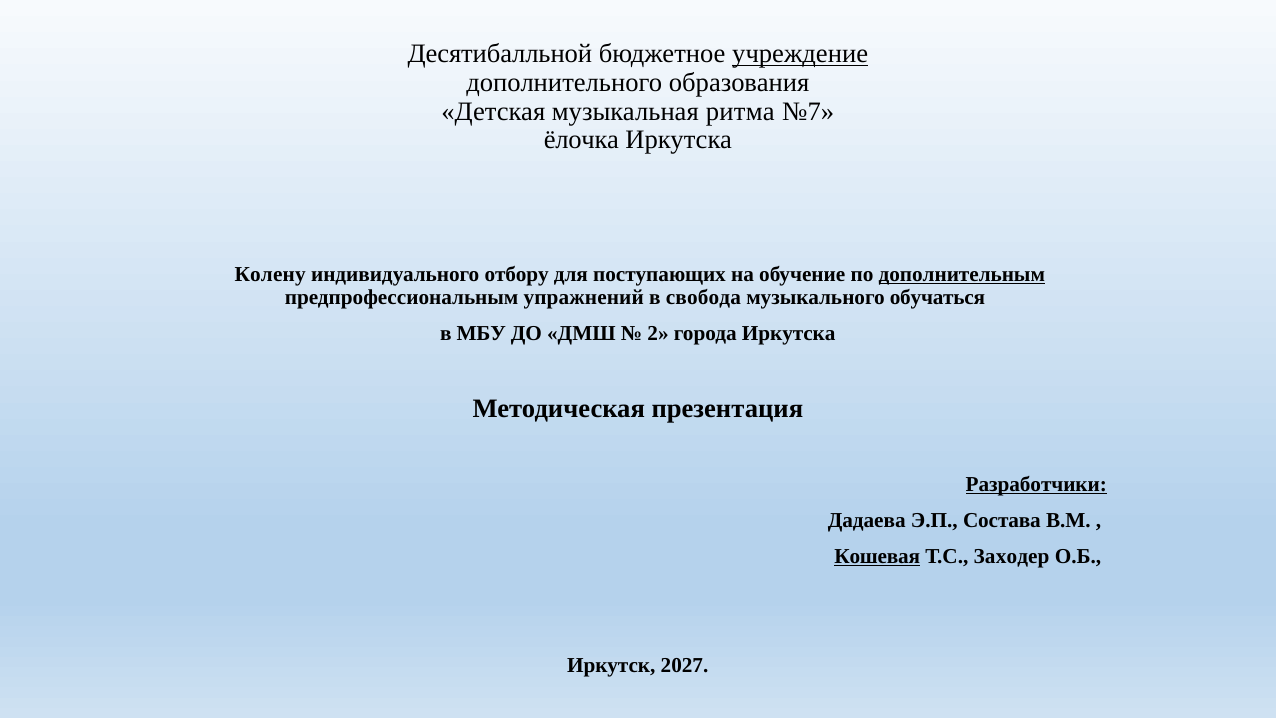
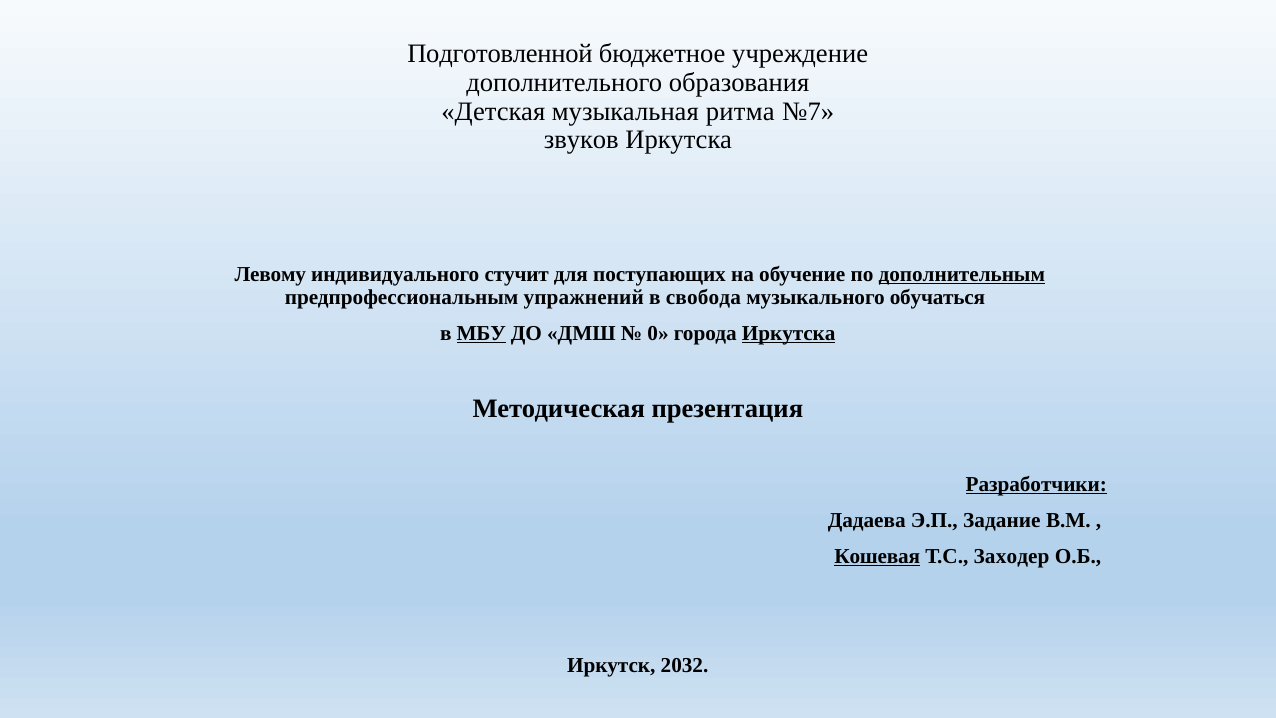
Десятибалльной: Десятибалльной -> Подготовленной
учреждение underline: present -> none
ёлочка: ёлочка -> звуков
Колену: Колену -> Левому
отбору: отбору -> стучит
МБУ underline: none -> present
2: 2 -> 0
Иркутска at (789, 333) underline: none -> present
Состава: Состава -> Задание
2027: 2027 -> 2032
